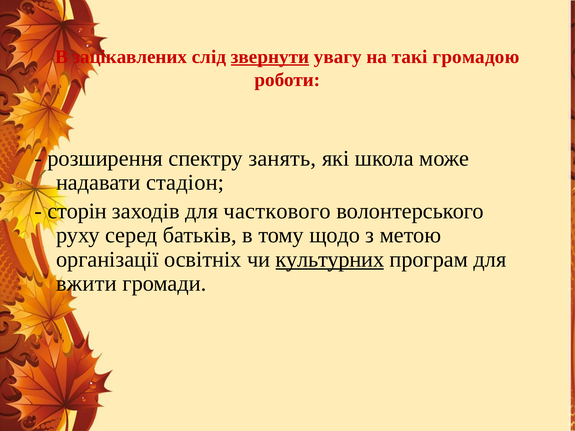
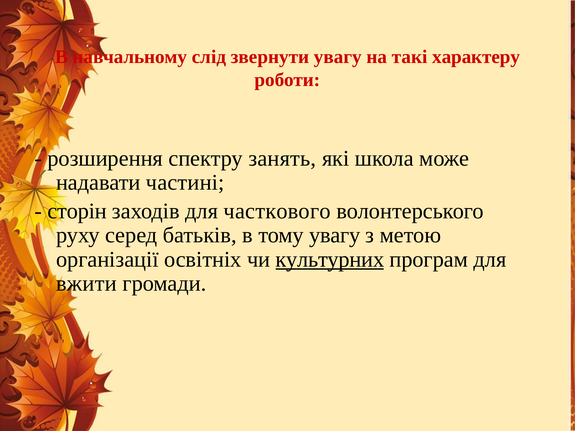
зацікавлених: зацікавлених -> навчальному
звернути underline: present -> none
громадою: громадою -> характеру
стадіон: стадіон -> частині
тому щодо: щодо -> увагу
